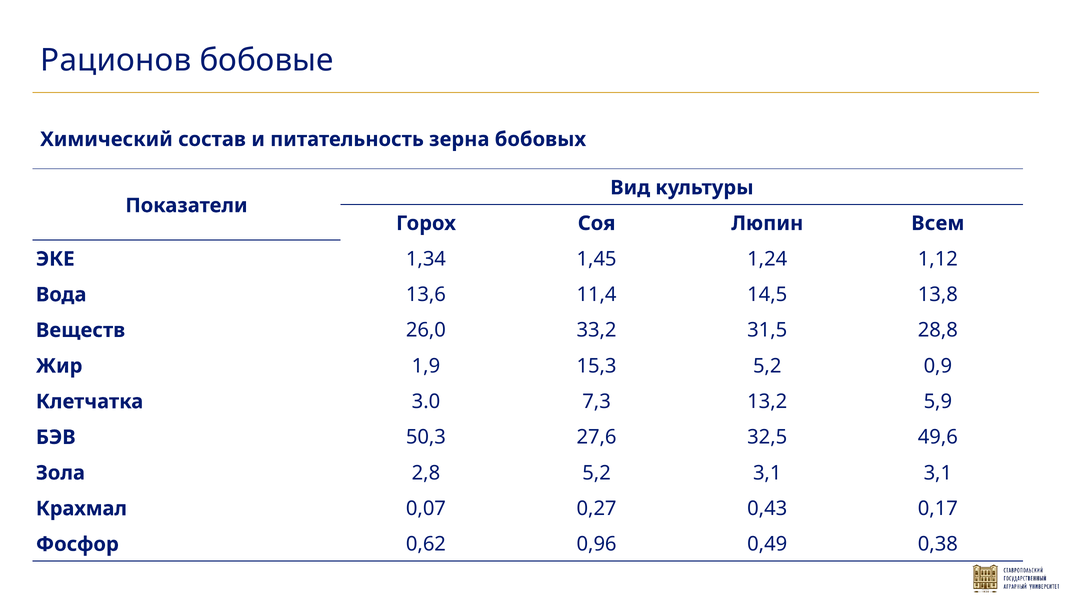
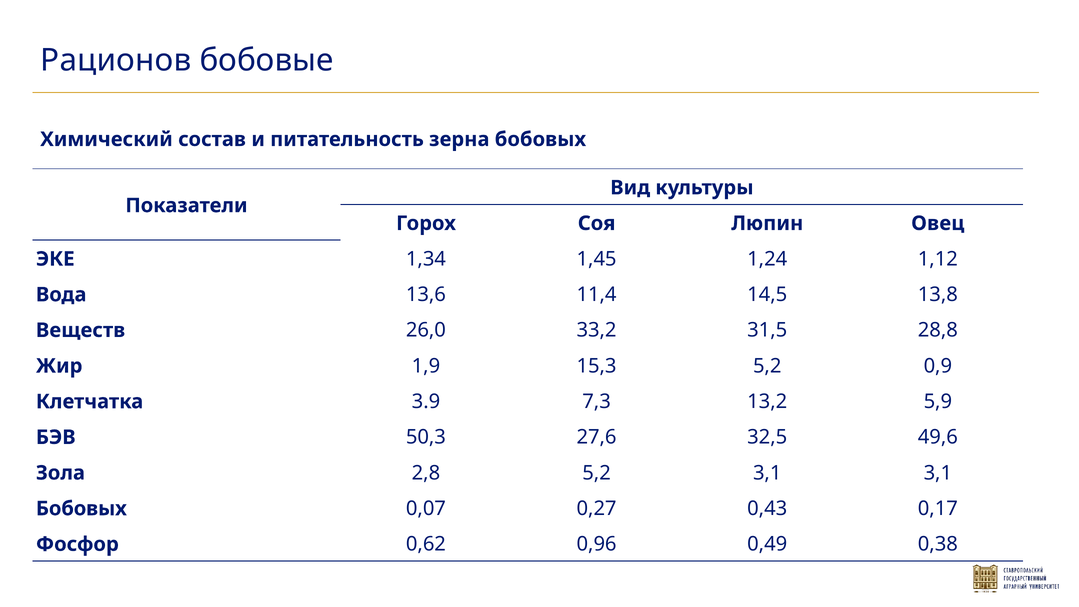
Всем: Всем -> Овец
3.0: 3.0 -> 3.9
Крахмал at (81, 509): Крахмал -> Бобовых
